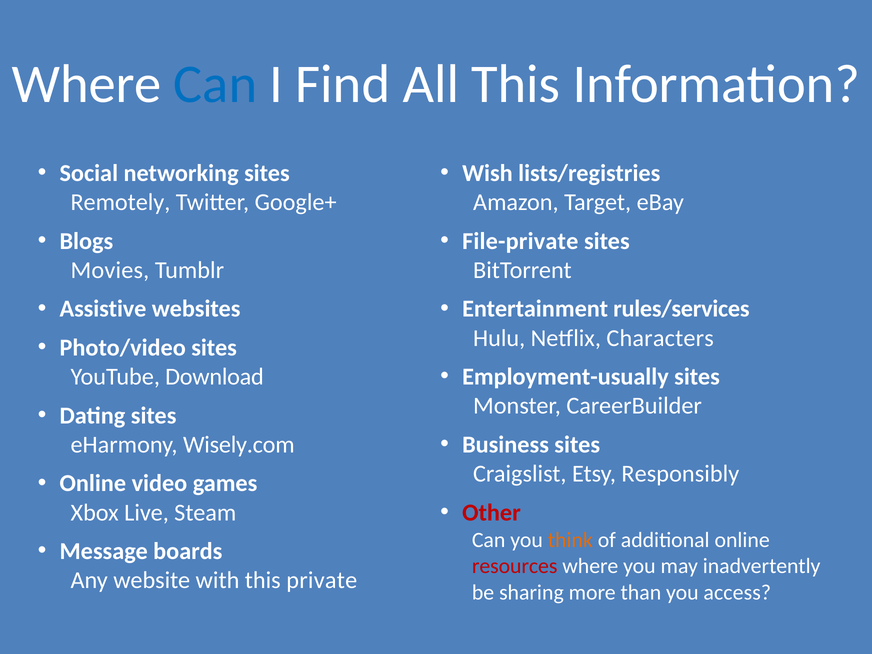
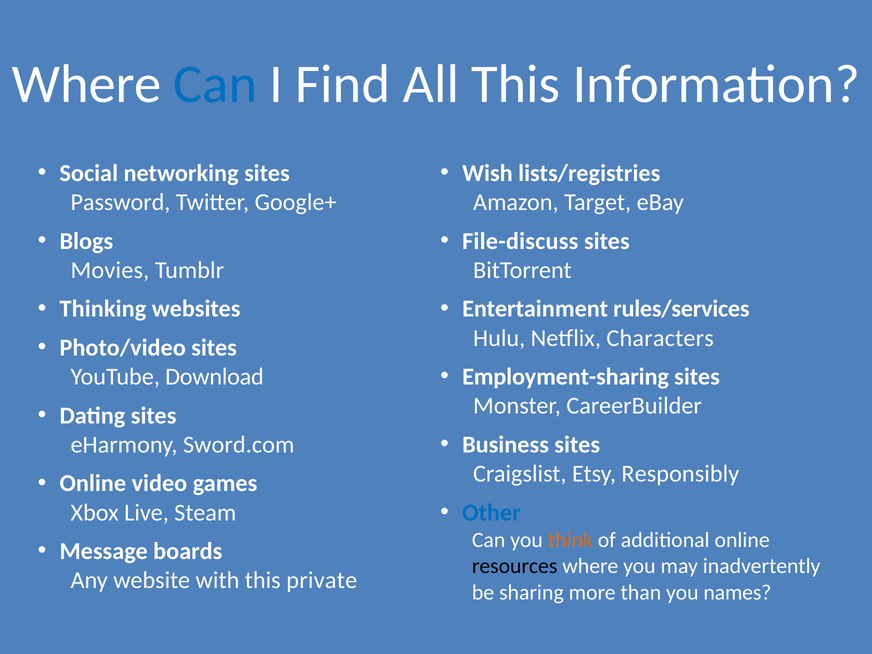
Remotely: Remotely -> Password
File-private: File-private -> File-discuss
Assistive: Assistive -> Thinking
Employment-usually: Employment-usually -> Employment-sharing
Wisely.com: Wisely.com -> Sword.com
Other colour: red -> blue
resources colour: red -> black
access: access -> names
